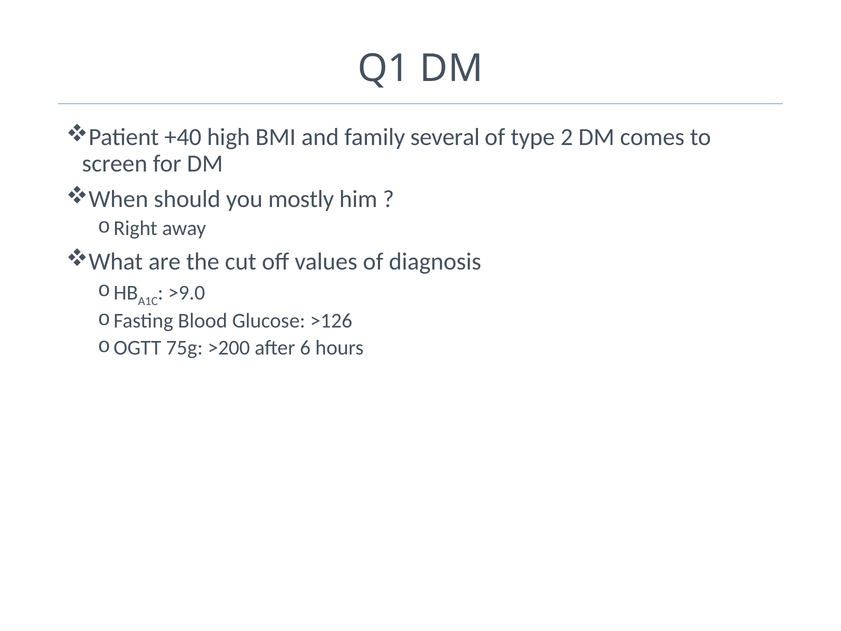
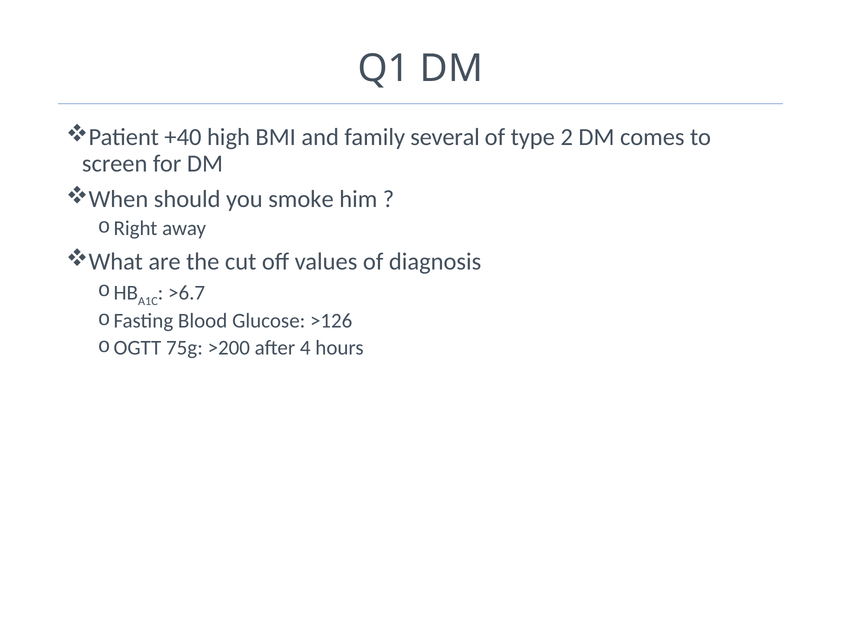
mostly: mostly -> smoke
>9.0: >9.0 -> >6.7
6: 6 -> 4
